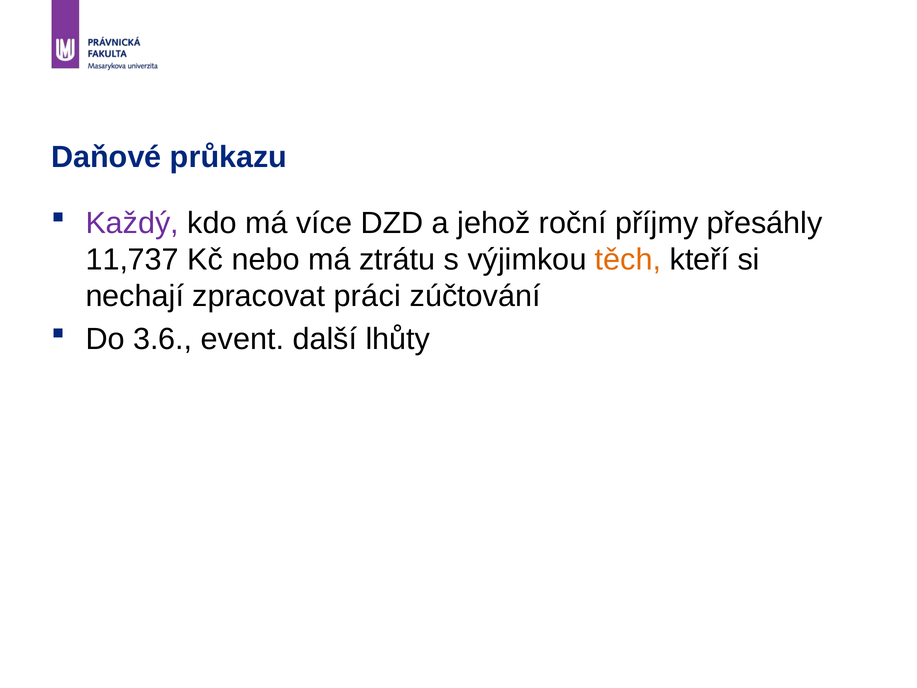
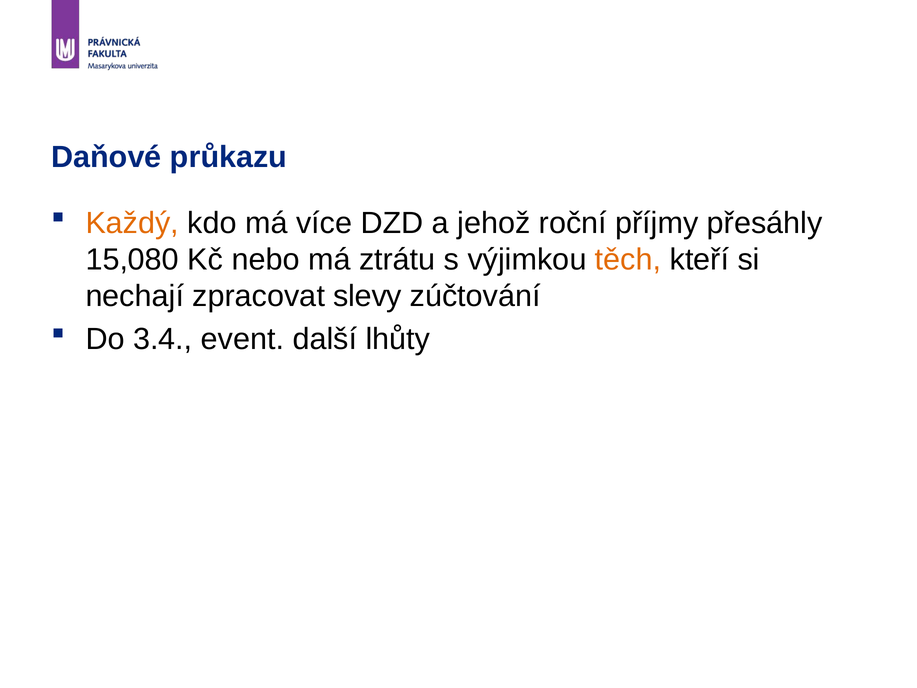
Každý colour: purple -> orange
11,737: 11,737 -> 15,080
práci: práci -> slevy
3.6: 3.6 -> 3.4
